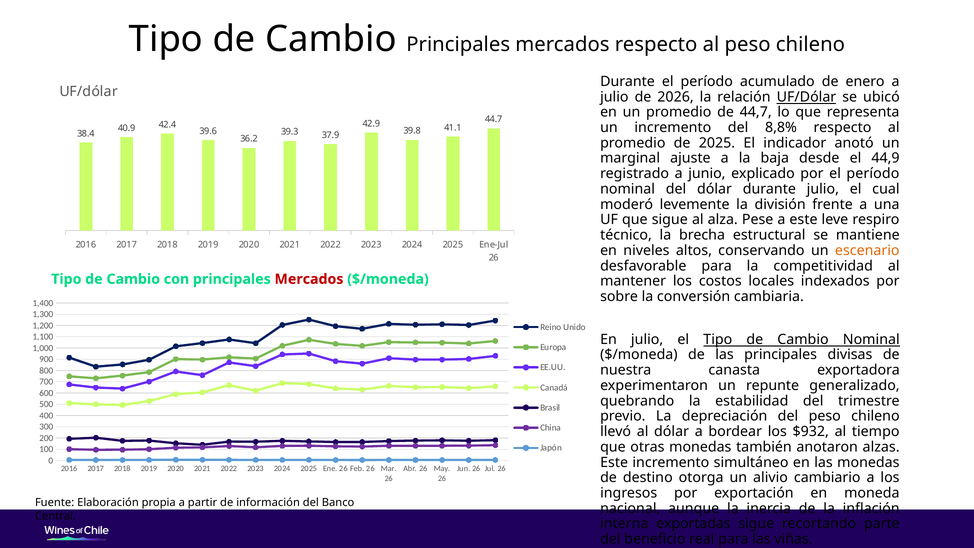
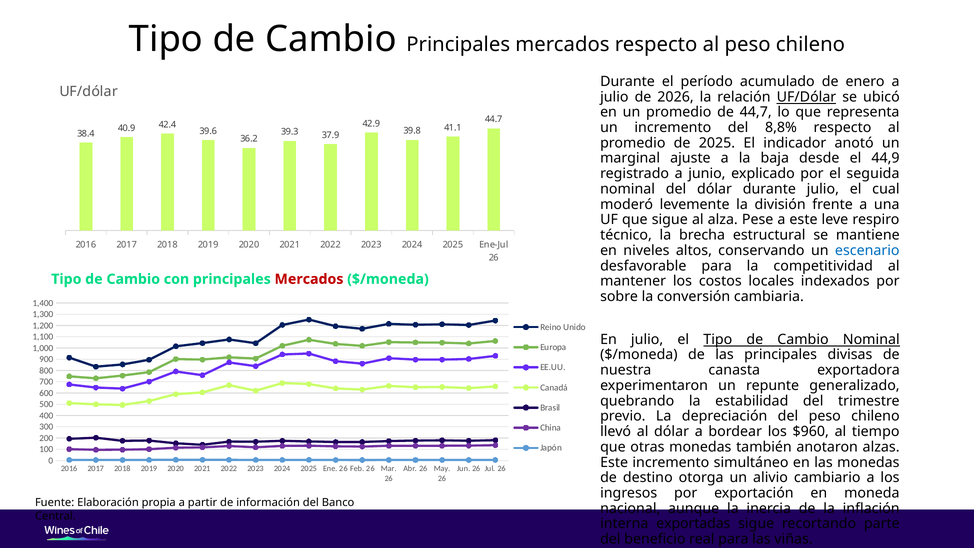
por el período: período -> seguida
escenario colour: orange -> blue
$932: $932 -> $960
